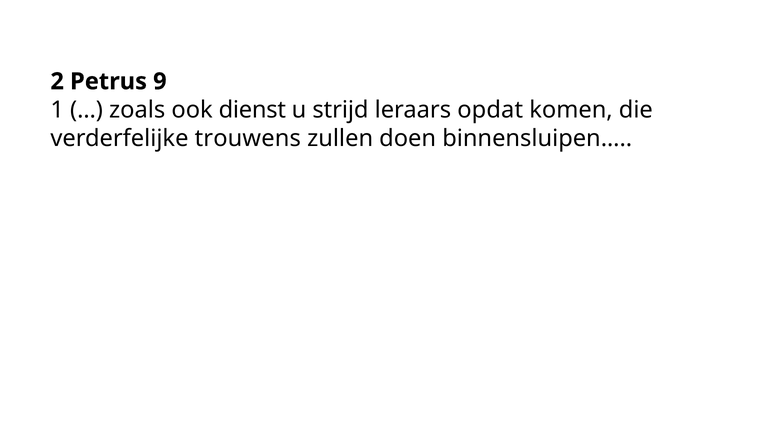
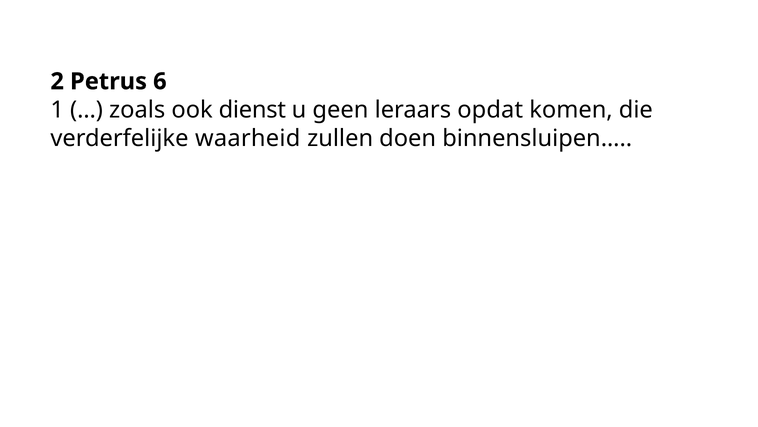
9: 9 -> 6
strijd: strijd -> geen
trouwens: trouwens -> waarheid
